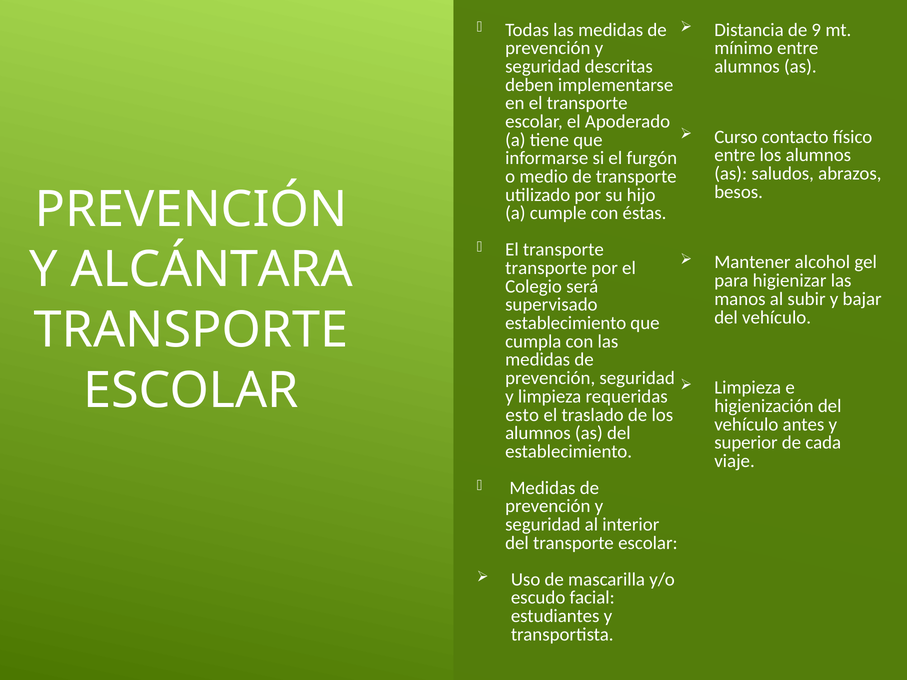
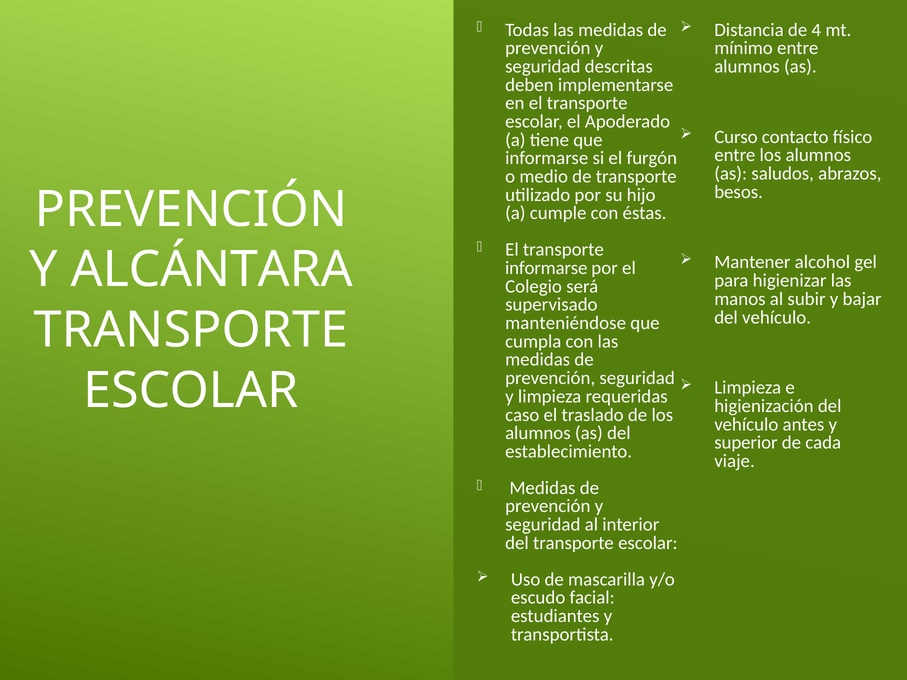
9: 9 -> 4
transporte at (546, 268): transporte -> informarse
establecimiento at (566, 323): establecimiento -> manteniéndose
esto: esto -> caso
